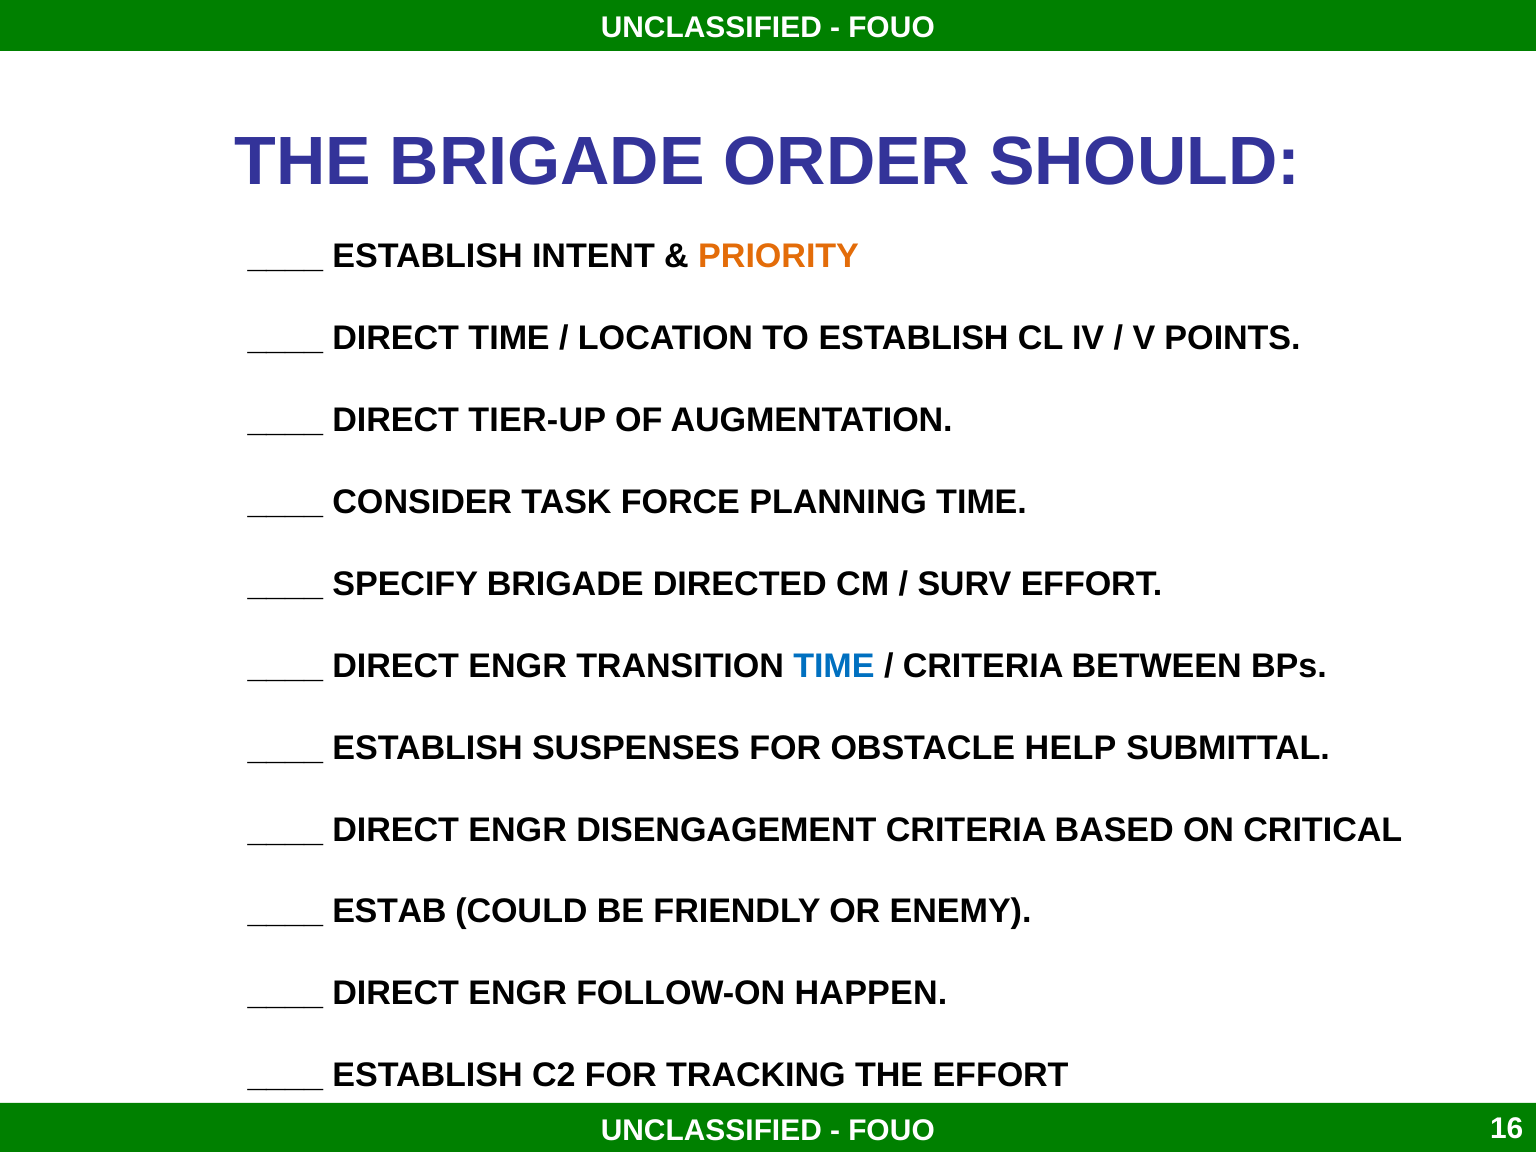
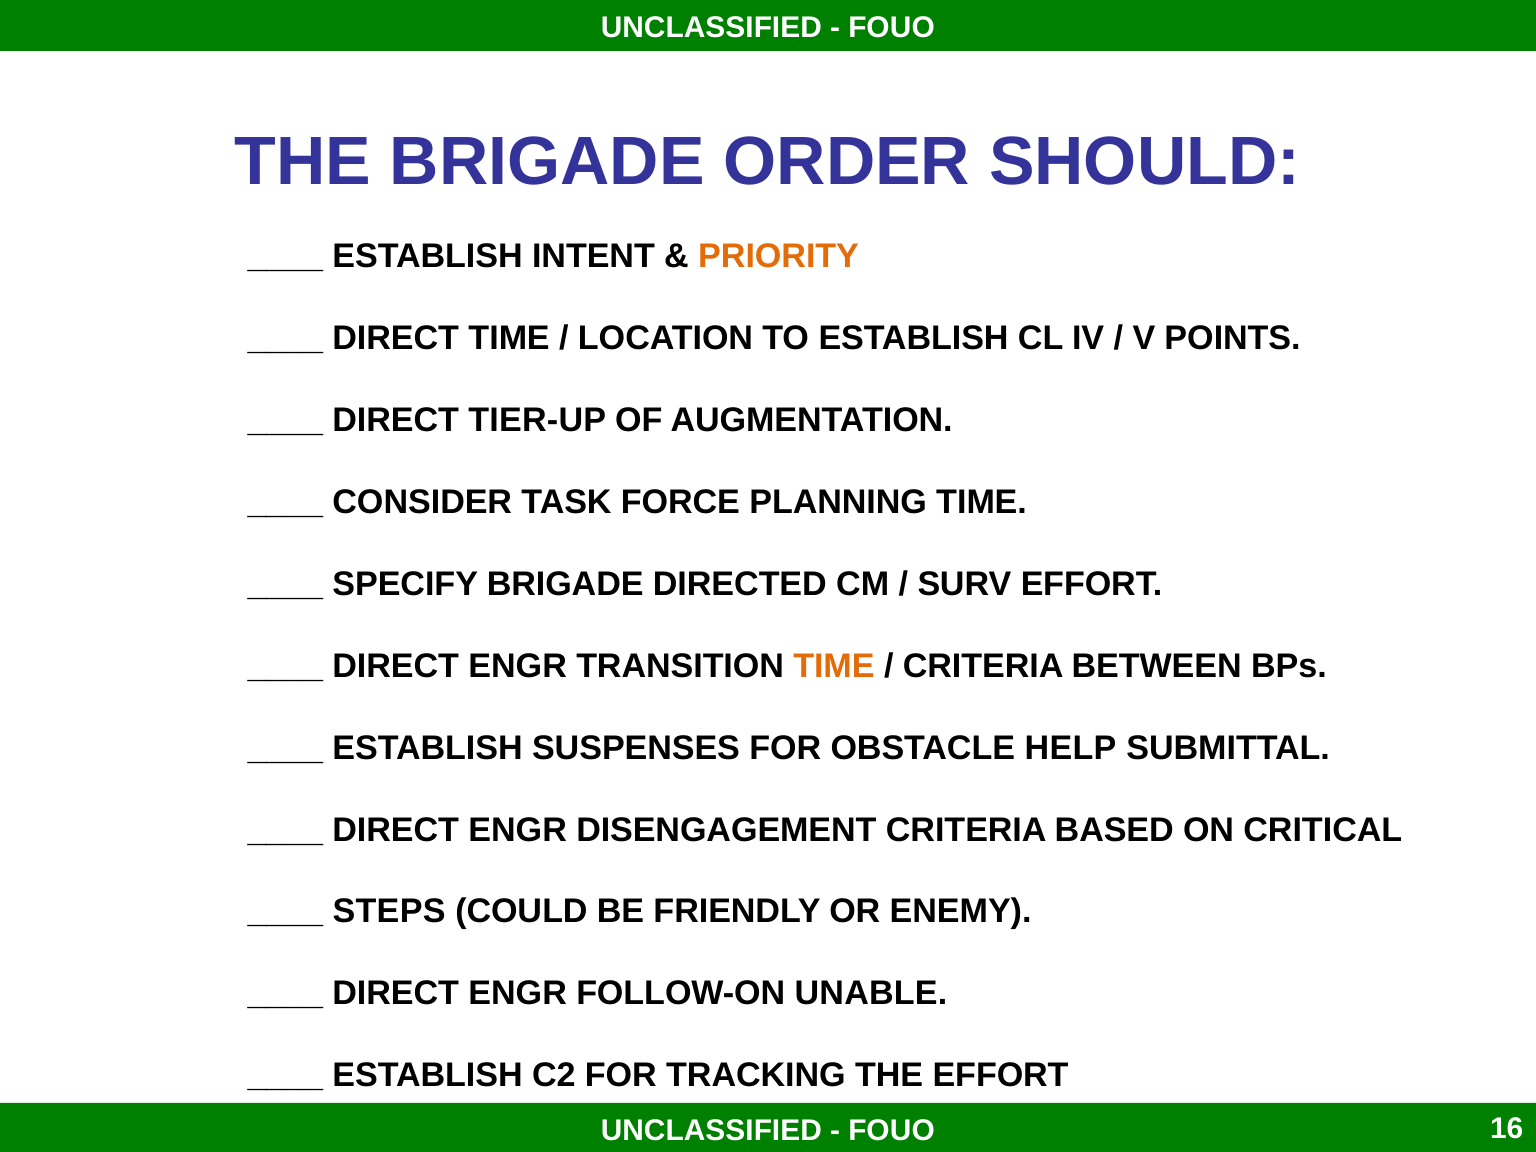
TIME at (834, 666) colour: blue -> orange
ESTAB: ESTAB -> STEPS
HAPPEN: HAPPEN -> UNABLE
